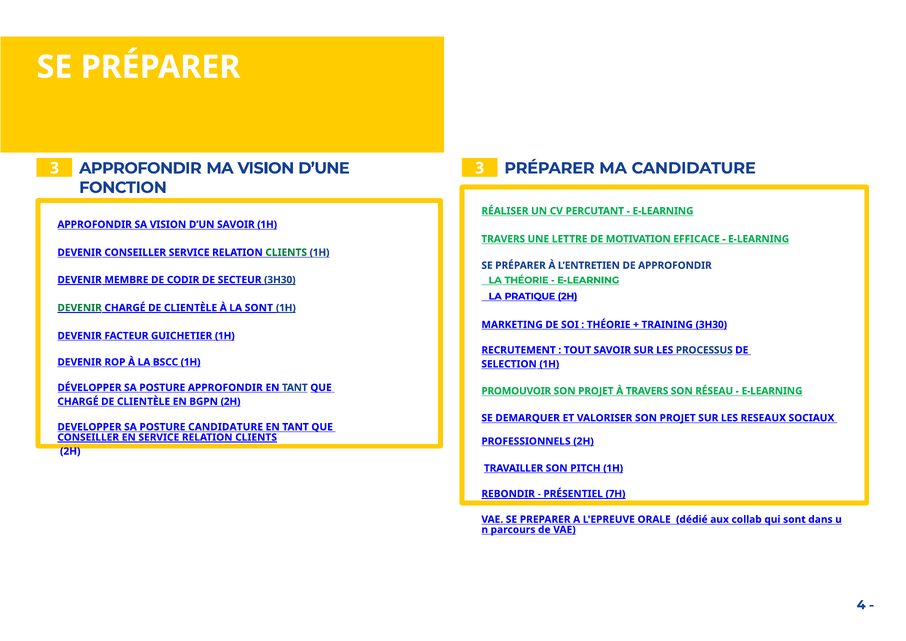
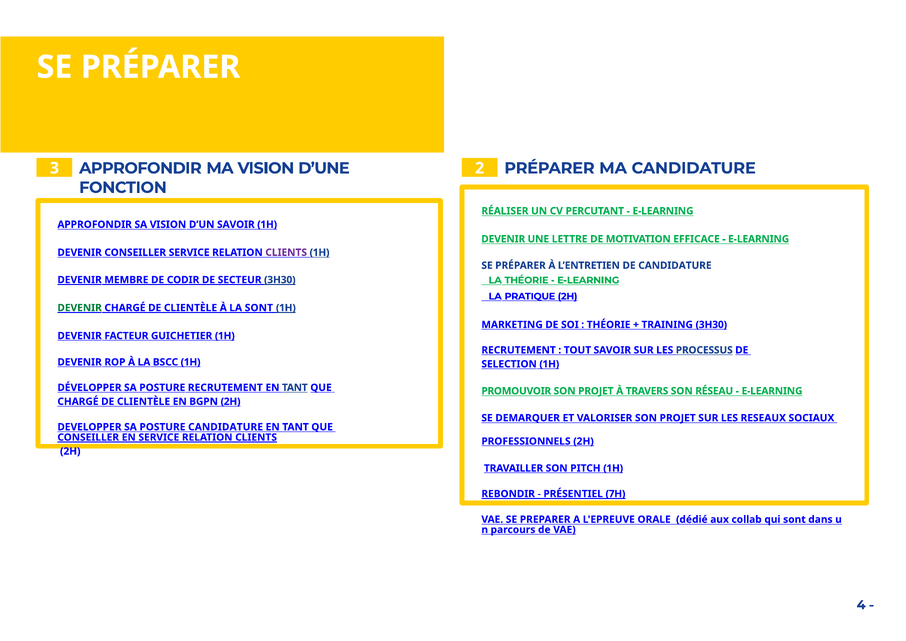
3 3: 3 -> 2
TRAVERS at (503, 239): TRAVERS -> DEVENIR
CLIENTS at (286, 252) colour: green -> purple
DE APPROFONDIR: APPROFONDIR -> CANDIDATURE
POSTURE APPROFONDIR: APPROFONDIR -> RECRUTEMENT
